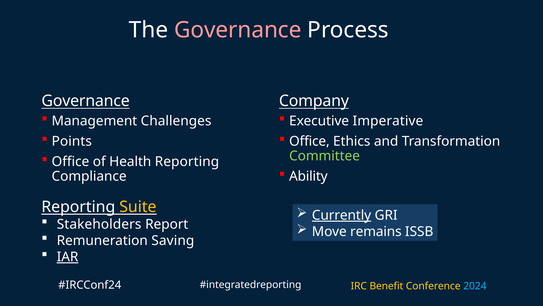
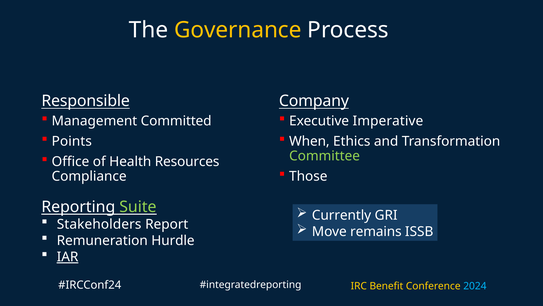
Governance at (238, 30) colour: pink -> yellow
Governance at (86, 101): Governance -> Responsible
Challenges: Challenges -> Committed
Office at (309, 141): Office -> When
Health Reporting: Reporting -> Resources
Ability: Ability -> Those
Suite colour: yellow -> light green
Currently underline: present -> none
Saving: Saving -> Hurdle
